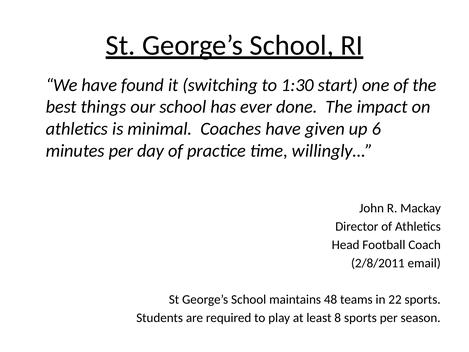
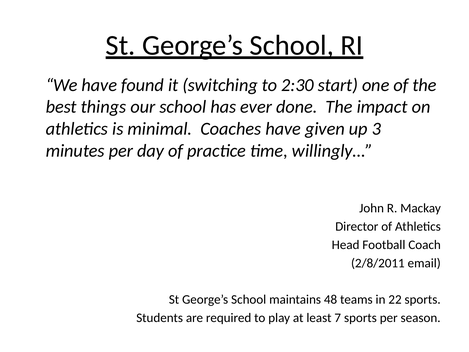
1:30: 1:30 -> 2:30
6: 6 -> 3
8: 8 -> 7
